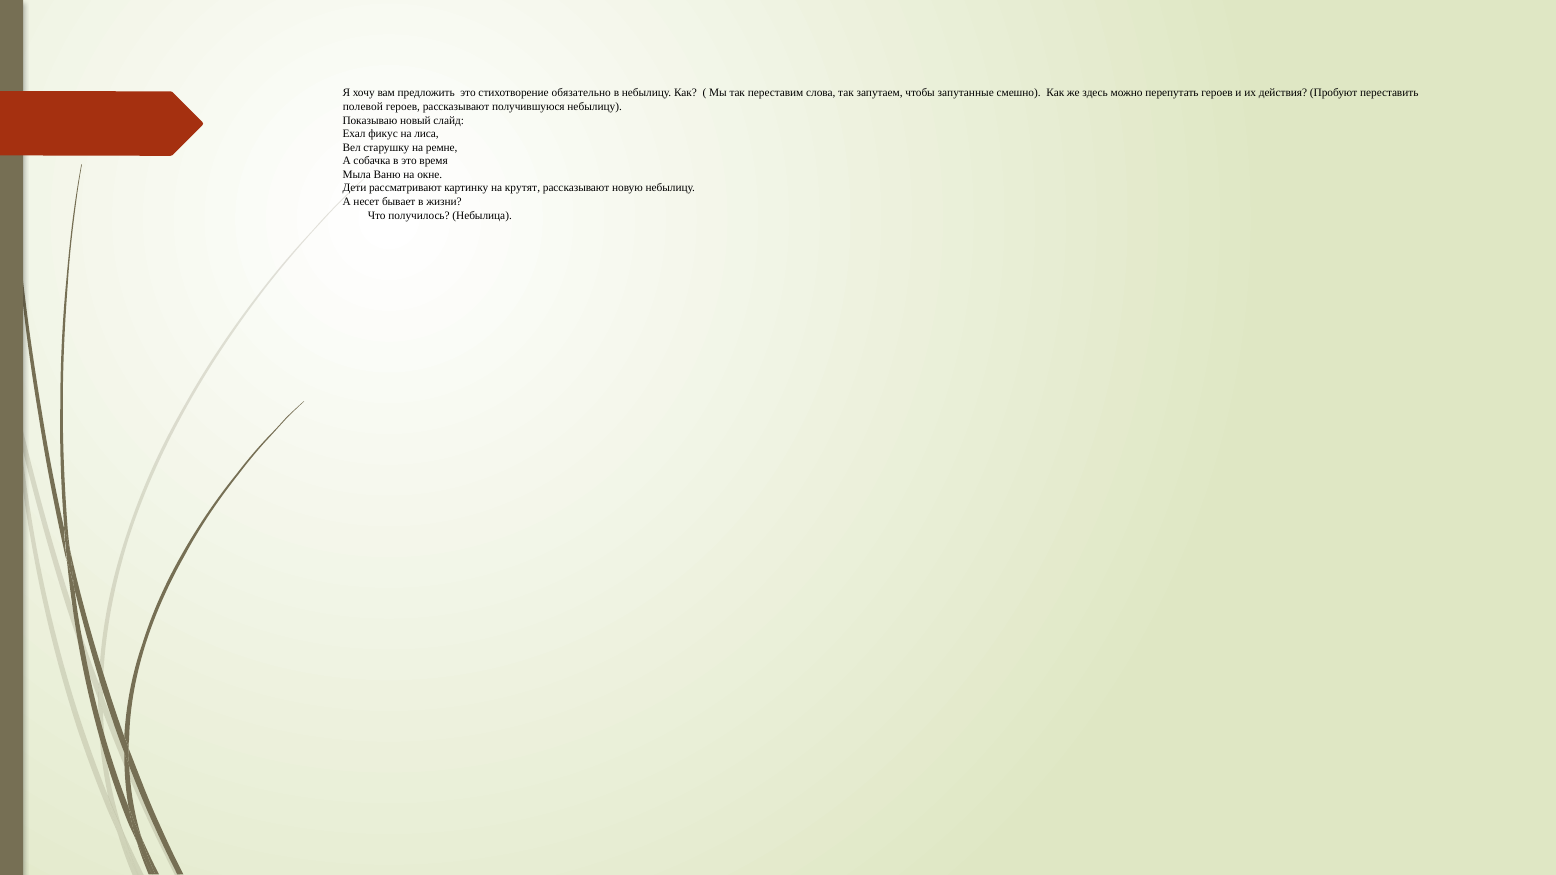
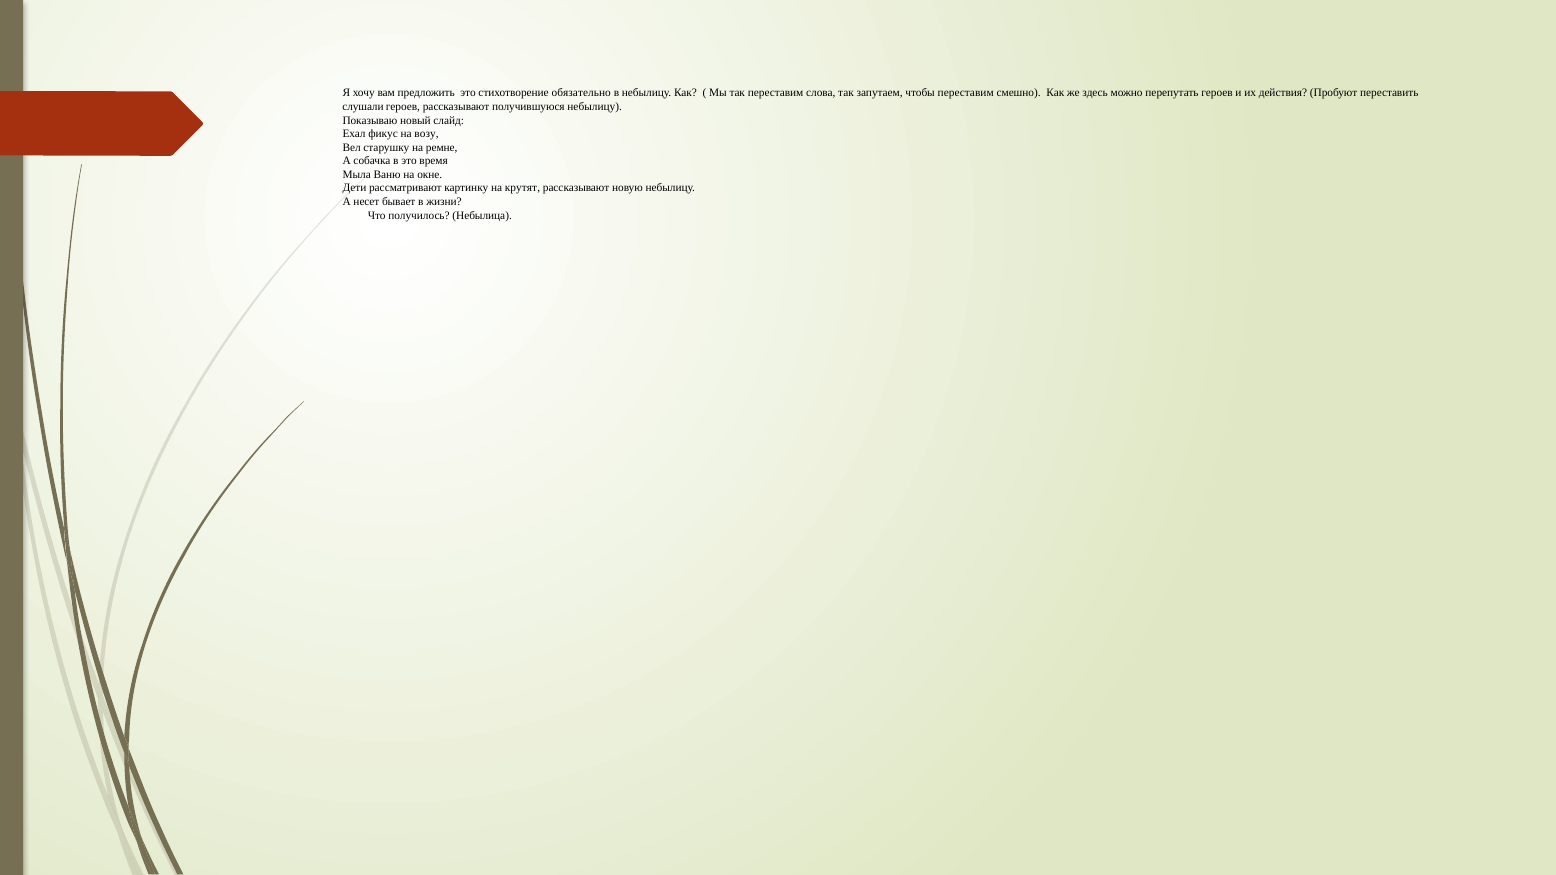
чтобы запутанные: запутанные -> переставим
полевой: полевой -> слушали
лиса: лиса -> возу
